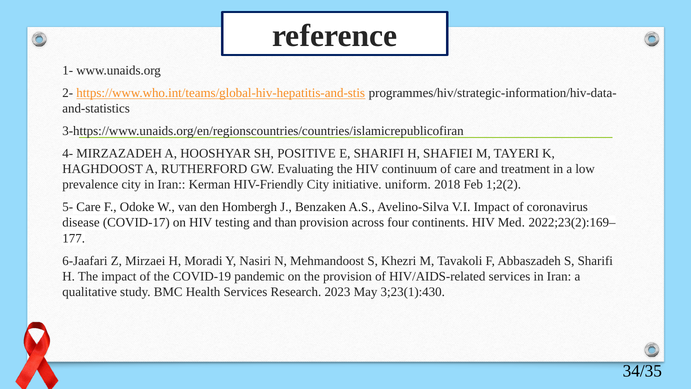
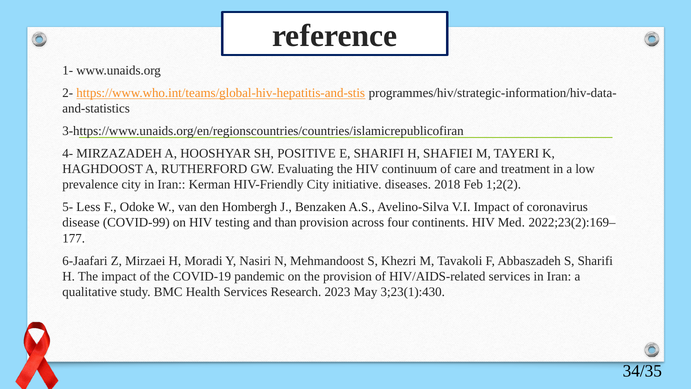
uniform: uniform -> diseases
5- Care: Care -> Less
COVID-17: COVID-17 -> COVID-99
